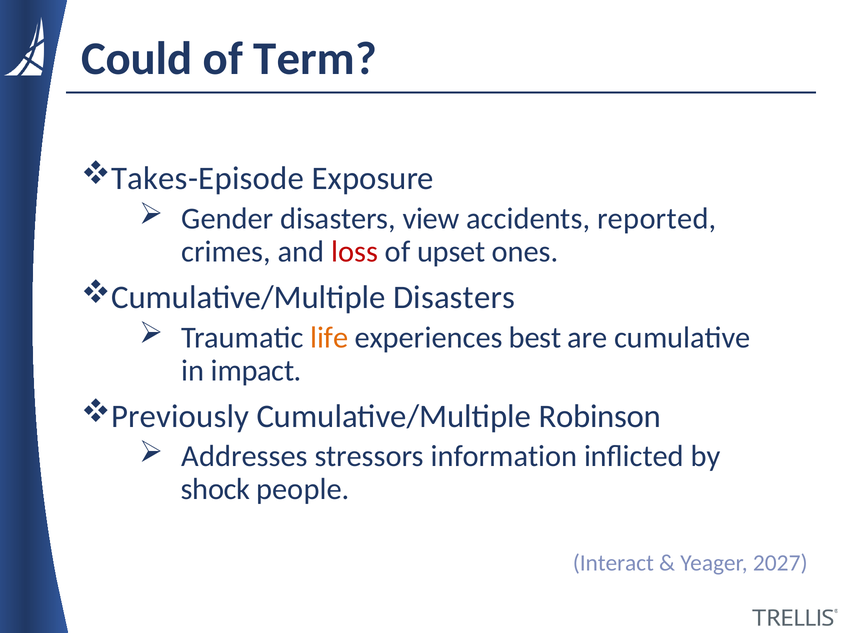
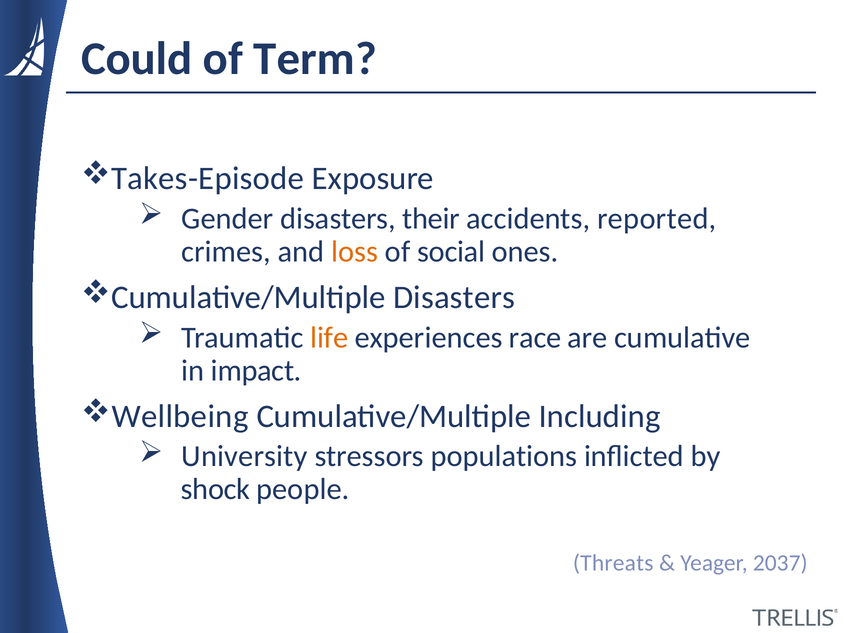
view: view -> their
loss colour: red -> orange
upset: upset -> social
best: best -> race
Previously: Previously -> Wellbeing
Robinson: Robinson -> Including
Addresses: Addresses -> University
information: information -> populations
Interact: Interact -> Threats
2027: 2027 -> 2037
